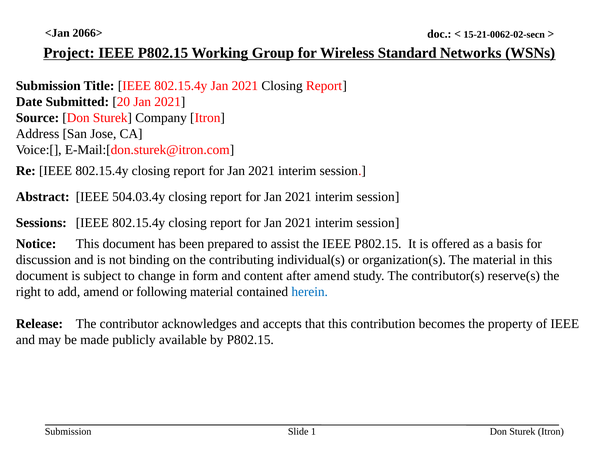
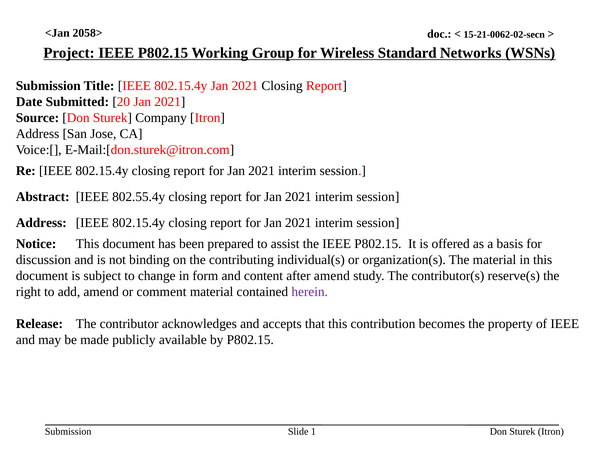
2066>: 2066> -> 2058>
504.03.4y: 504.03.4y -> 802.55.4y
Sessions at (41, 222): Sessions -> Address
following: following -> comment
herein colour: blue -> purple
